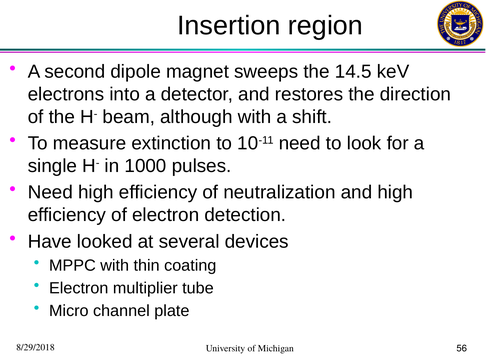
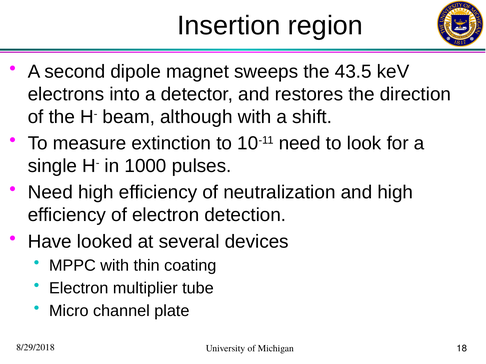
14.5: 14.5 -> 43.5
56: 56 -> 18
